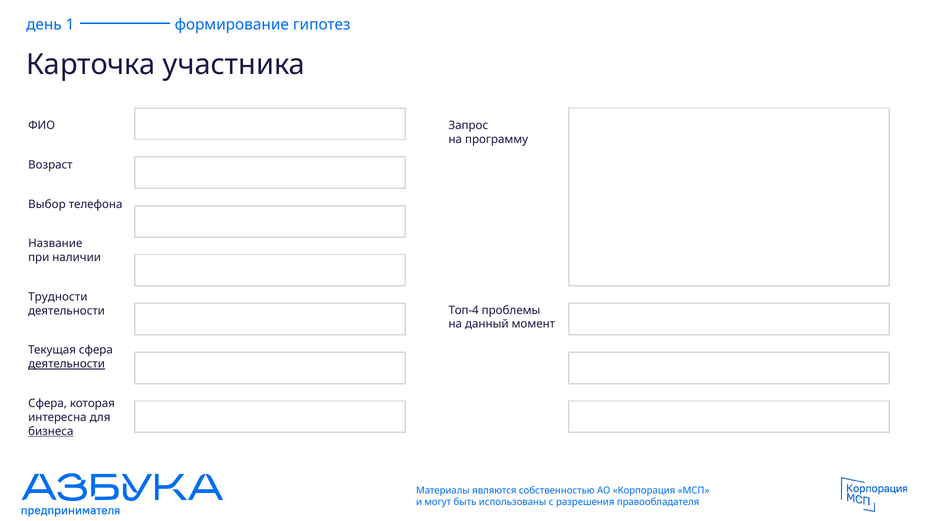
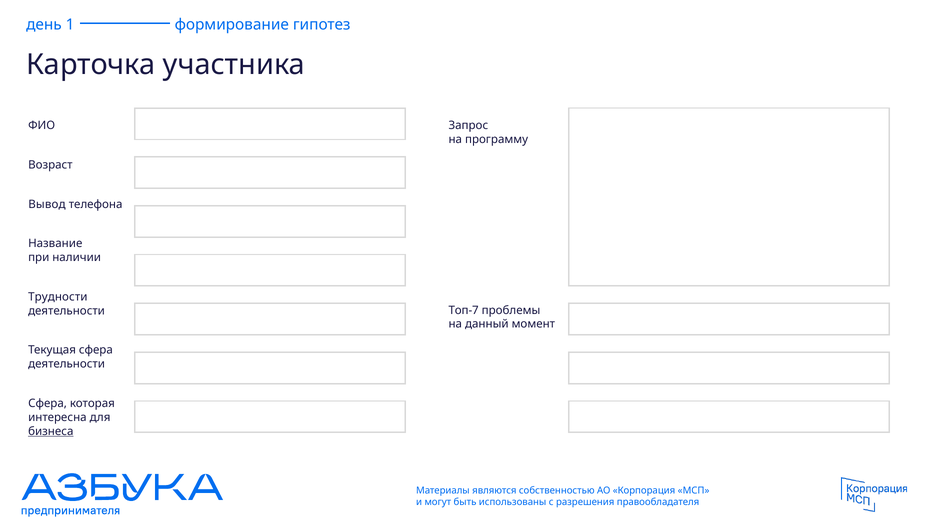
Выбор: Выбор -> Вывод
Топ-4: Топ-4 -> Топ-7
деятельности at (67, 364) underline: present -> none
